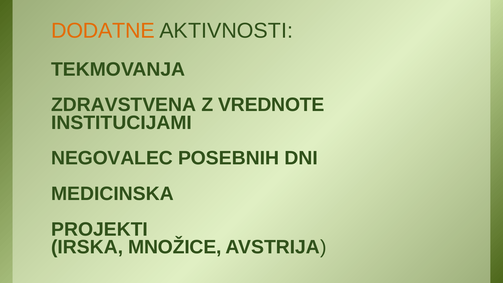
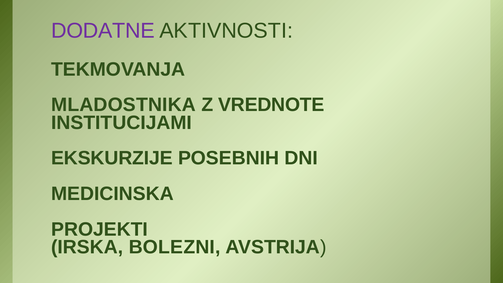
DODATNE colour: orange -> purple
ZDRAVSTVENA: ZDRAVSTVENA -> MLADOSTNIKA
NEGOVALEC: NEGOVALEC -> EKSKURZIJE
MNOŽICE: MNOŽICE -> BOLEZNI
